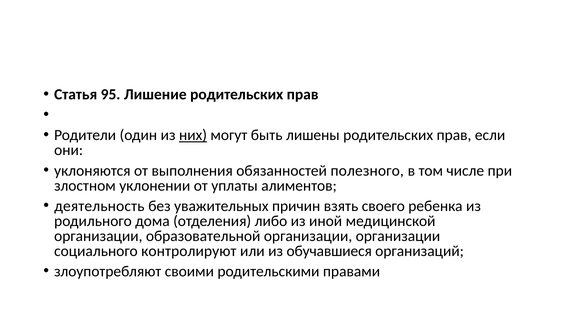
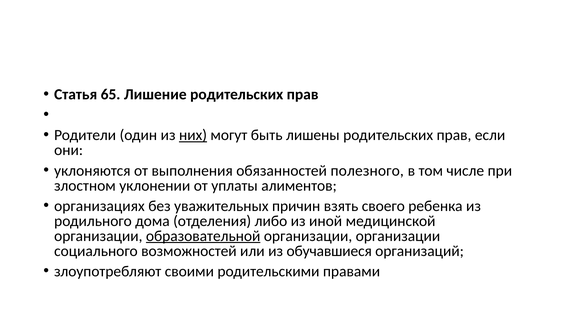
95: 95 -> 65
деятельность: деятельность -> организациях
образовательной underline: none -> present
контролируют: контролируют -> возможностей
